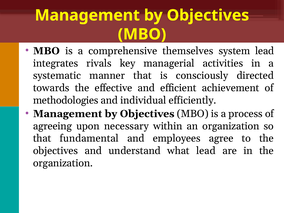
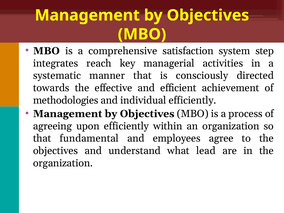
themselves: themselves -> satisfaction
system lead: lead -> step
rivals: rivals -> reach
upon necessary: necessary -> efficiently
